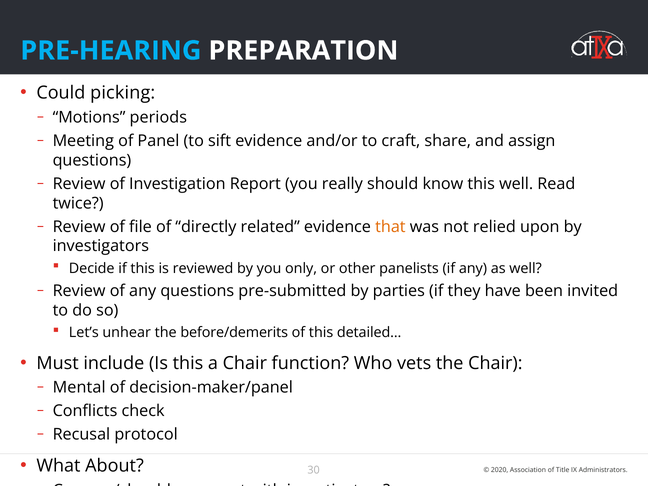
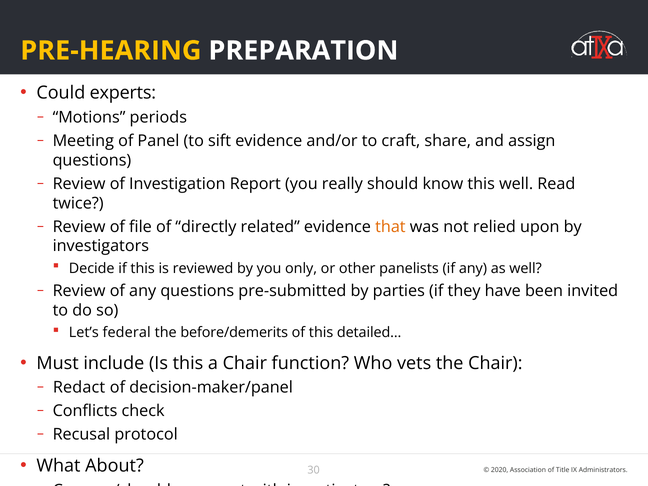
PRE-HEARING colour: light blue -> yellow
picking: picking -> experts
unhear: unhear -> federal
Mental: Mental -> Redact
